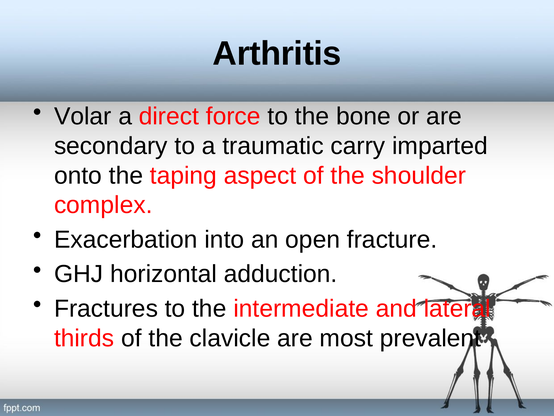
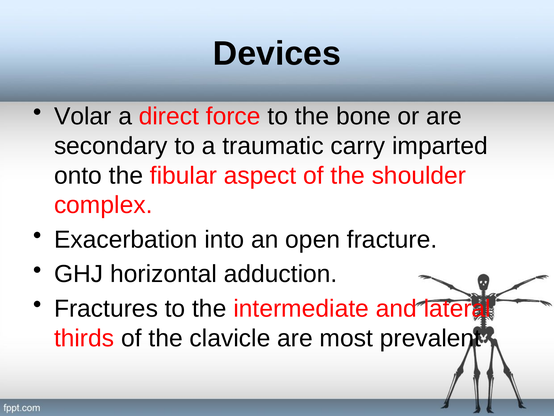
Arthritis: Arthritis -> Devices
taping: taping -> fibular
